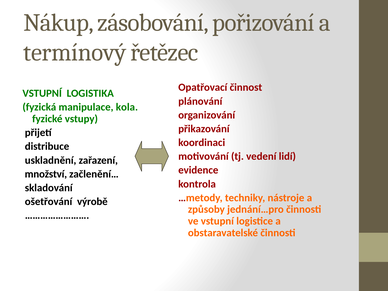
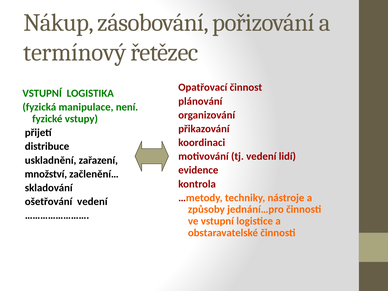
kola: kola -> není
ošetřování výrobě: výrobě -> vedení
